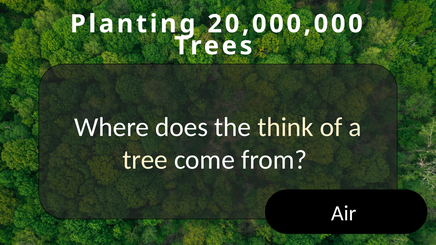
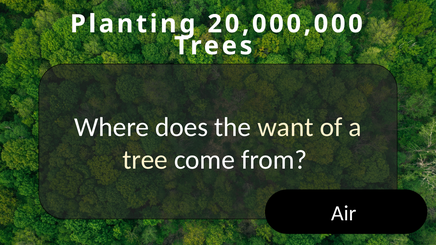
think: think -> want
